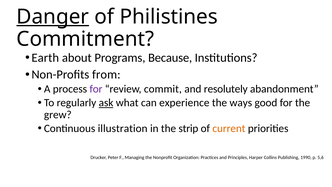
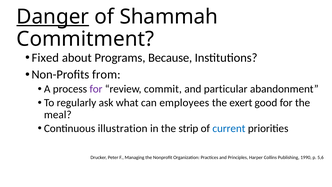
Philistines: Philistines -> Shammah
Earth: Earth -> Fixed
resolutely: resolutely -> particular
ask underline: present -> none
experience: experience -> employees
ways: ways -> exert
grew: grew -> meal
current colour: orange -> blue
